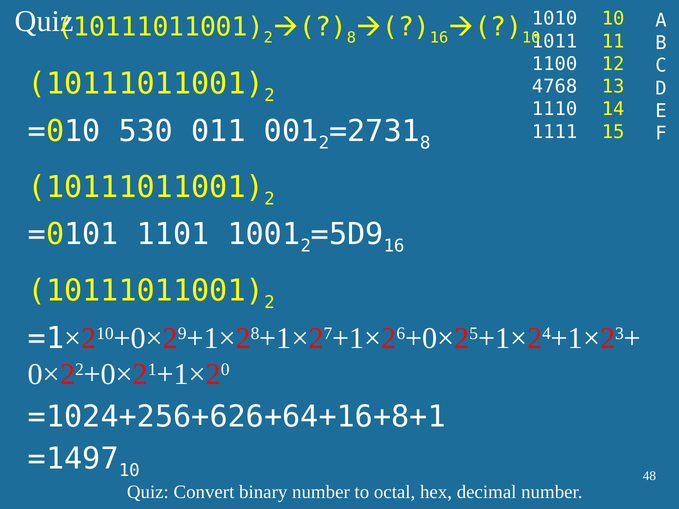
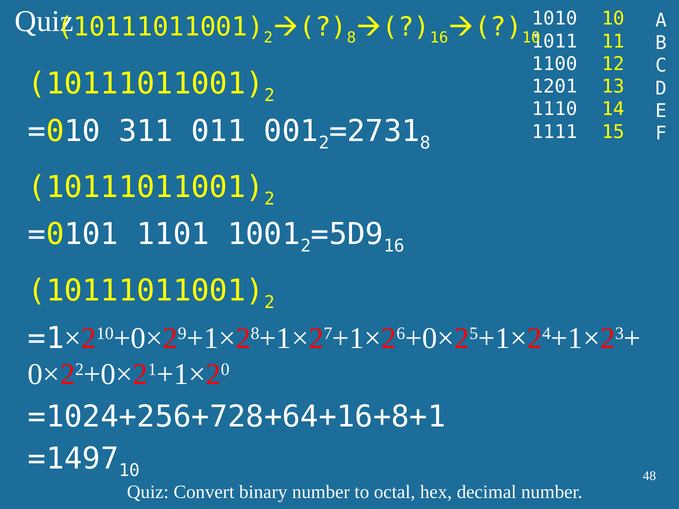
4768: 4768 -> 1201
530: 530 -> 311
=1024+256+626+64+16+8+1: =1024+256+626+64+16+8+1 -> =1024+256+728+64+16+8+1
